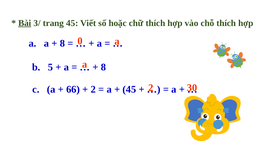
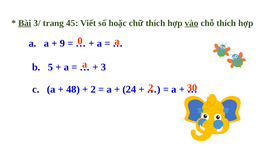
vào underline: none -> present
8 at (62, 44): 8 -> 9
8 at (103, 67): 8 -> 3
66: 66 -> 48
45 at (129, 90): 45 -> 24
